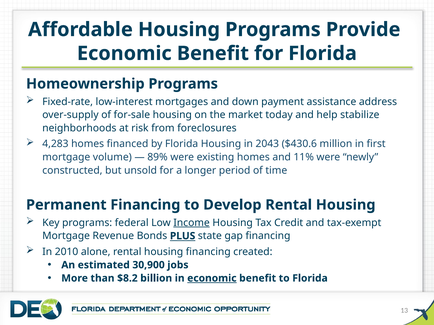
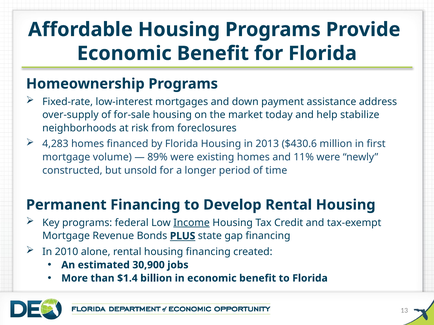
2043: 2043 -> 2013
$8.2: $8.2 -> $1.4
economic at (212, 279) underline: present -> none
